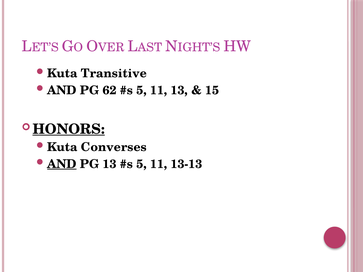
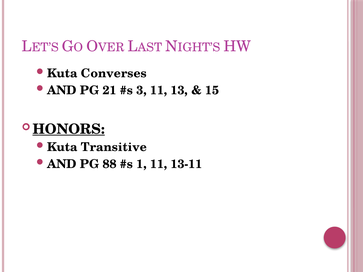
Transitive: Transitive -> Converses
62: 62 -> 21
5 at (142, 90): 5 -> 3
Converses: Converses -> Transitive
AND at (62, 164) underline: present -> none
PG 13: 13 -> 88
5 at (142, 164): 5 -> 1
13-13: 13-13 -> 13-11
